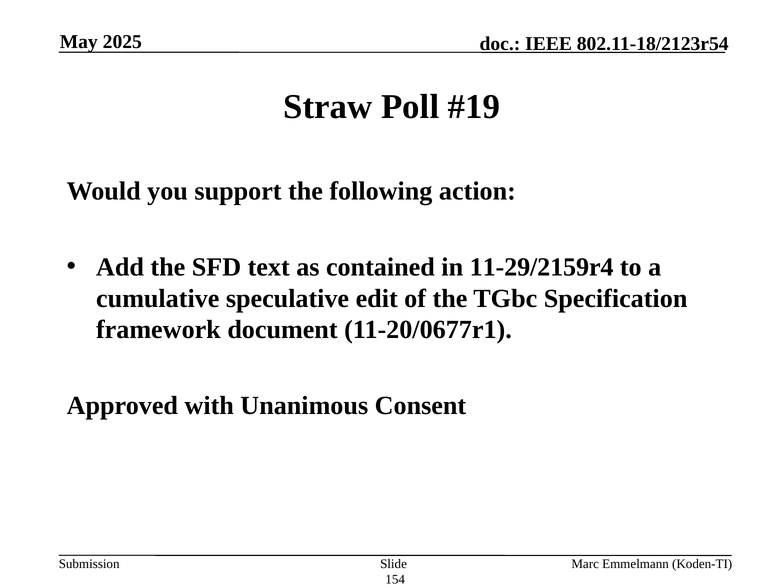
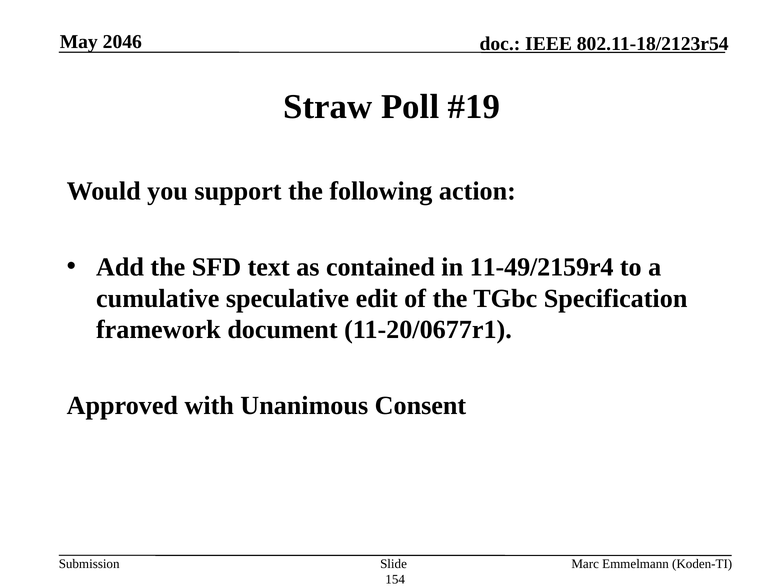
2025: 2025 -> 2046
11-29/2159r4: 11-29/2159r4 -> 11-49/2159r4
